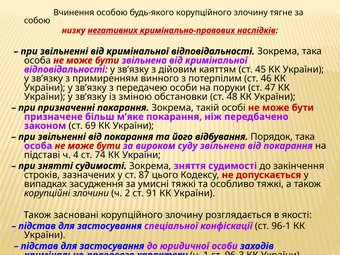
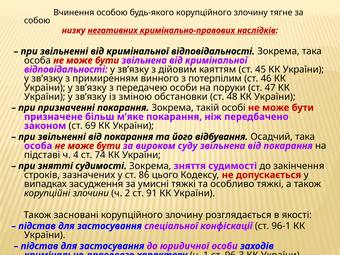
Порядок: Порядок -> Осадчий
87: 87 -> 86
